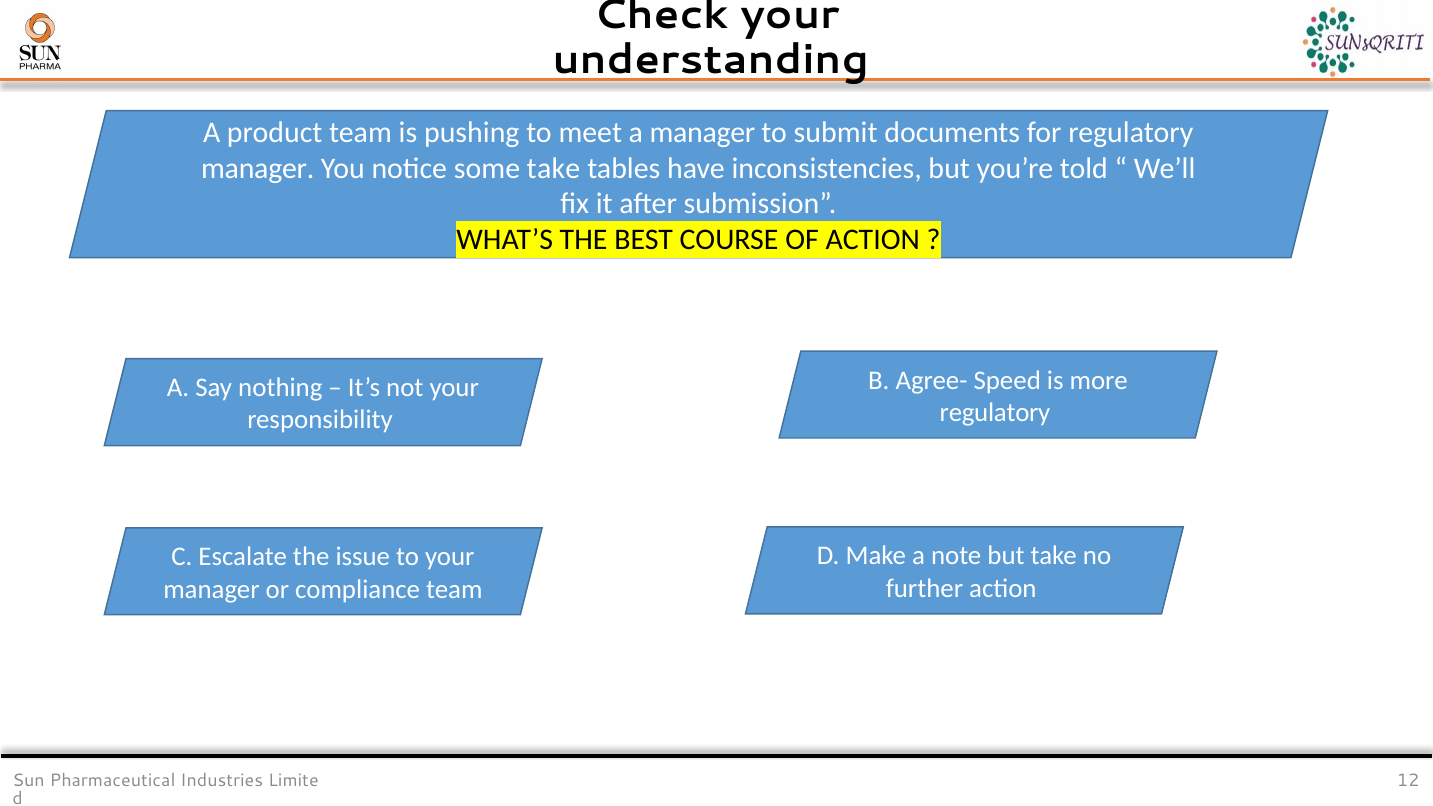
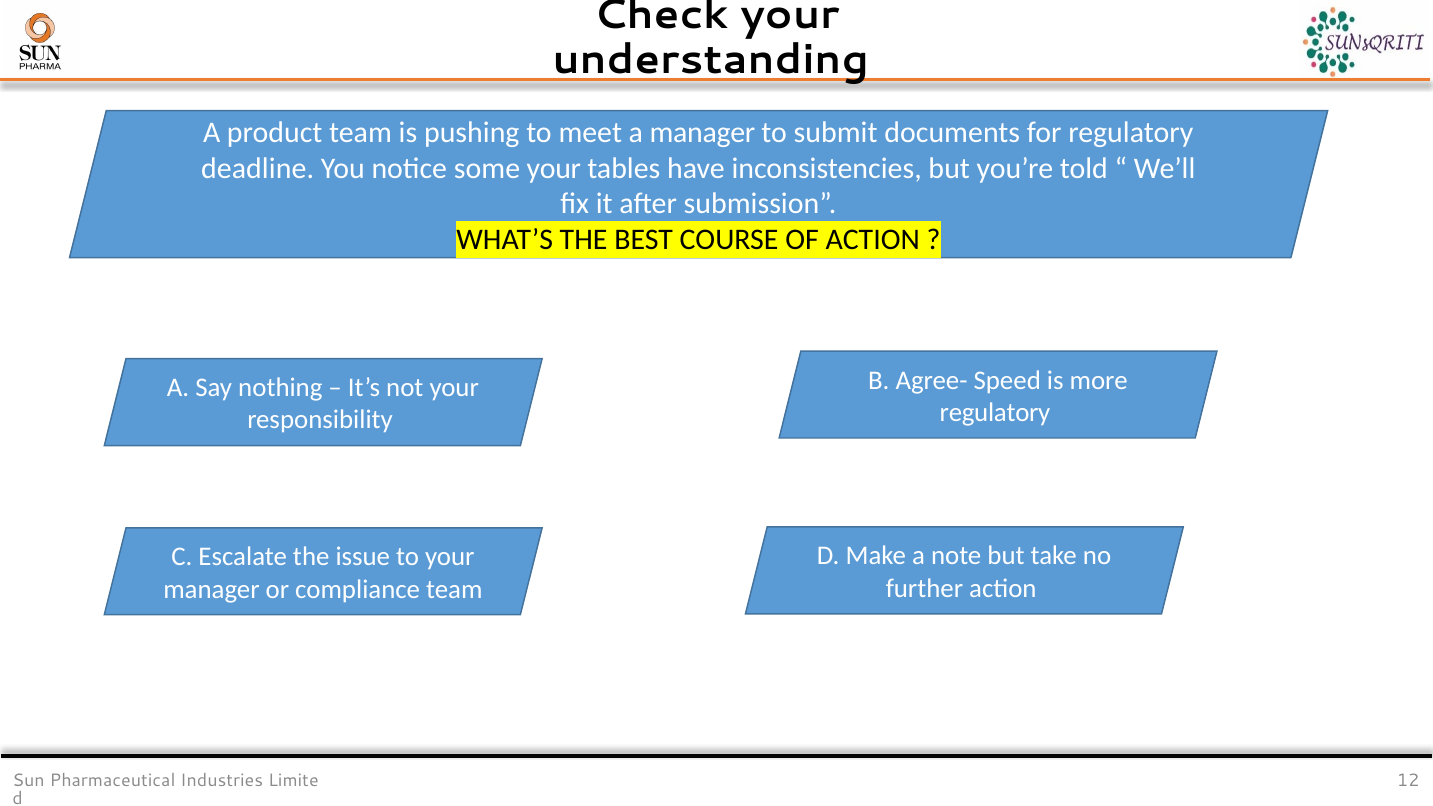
manager at (258, 168): manager -> deadline
some take: take -> your
